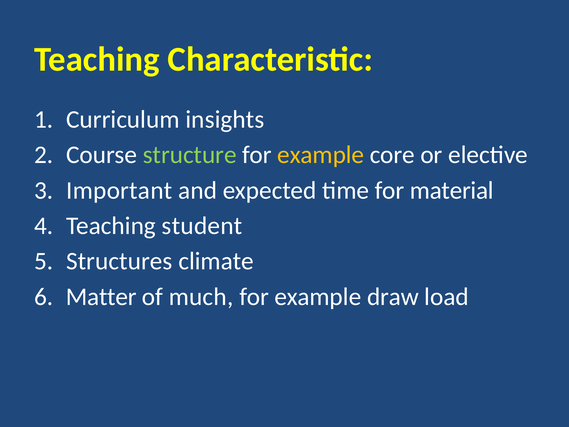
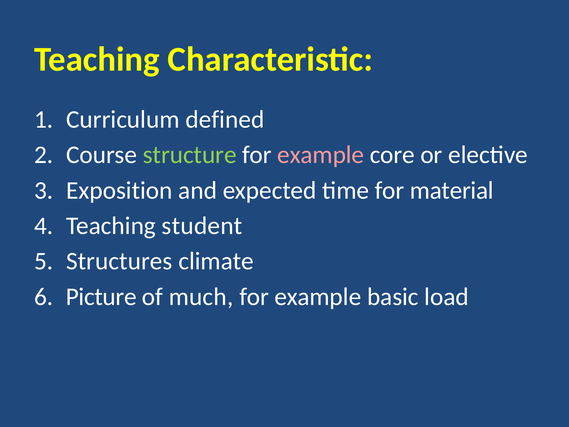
insights: insights -> defined
example at (321, 155) colour: yellow -> pink
Important: Important -> Exposition
Matter: Matter -> Picture
draw: draw -> basic
